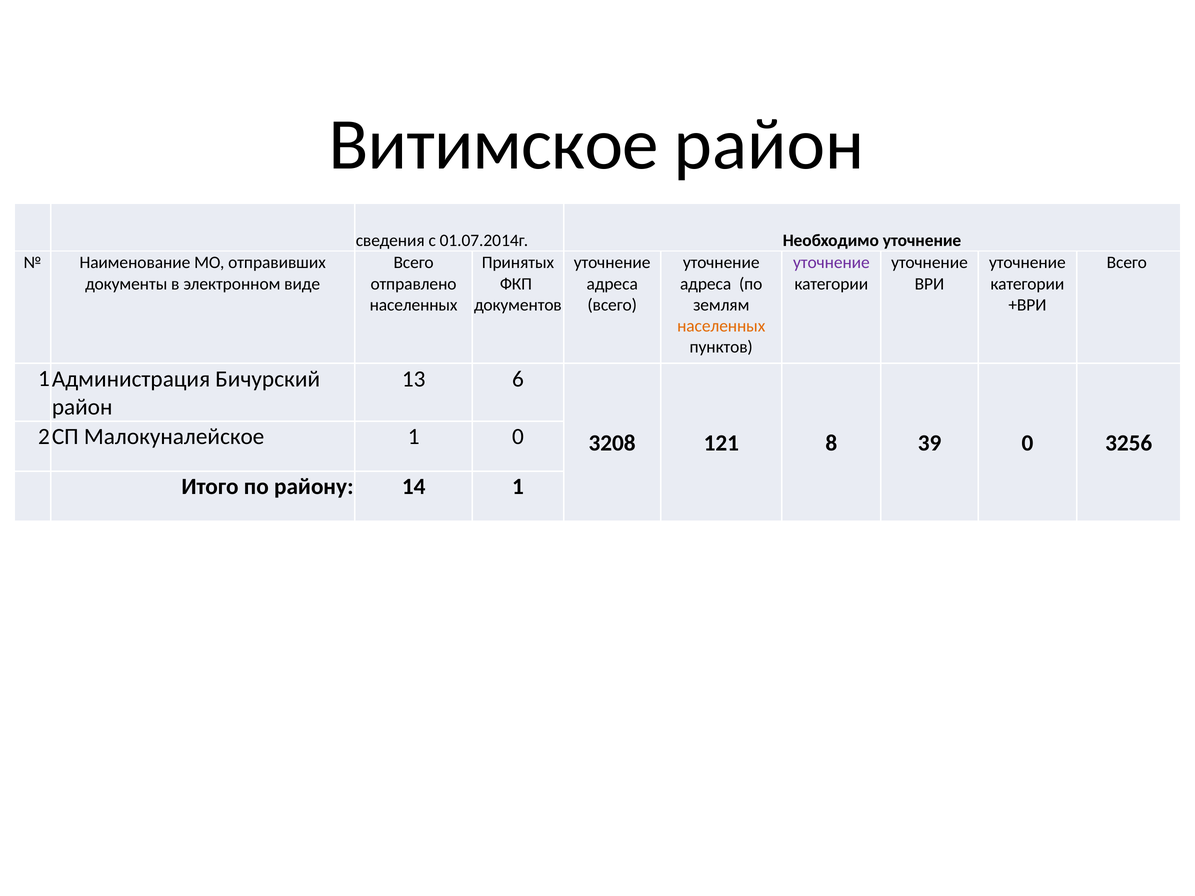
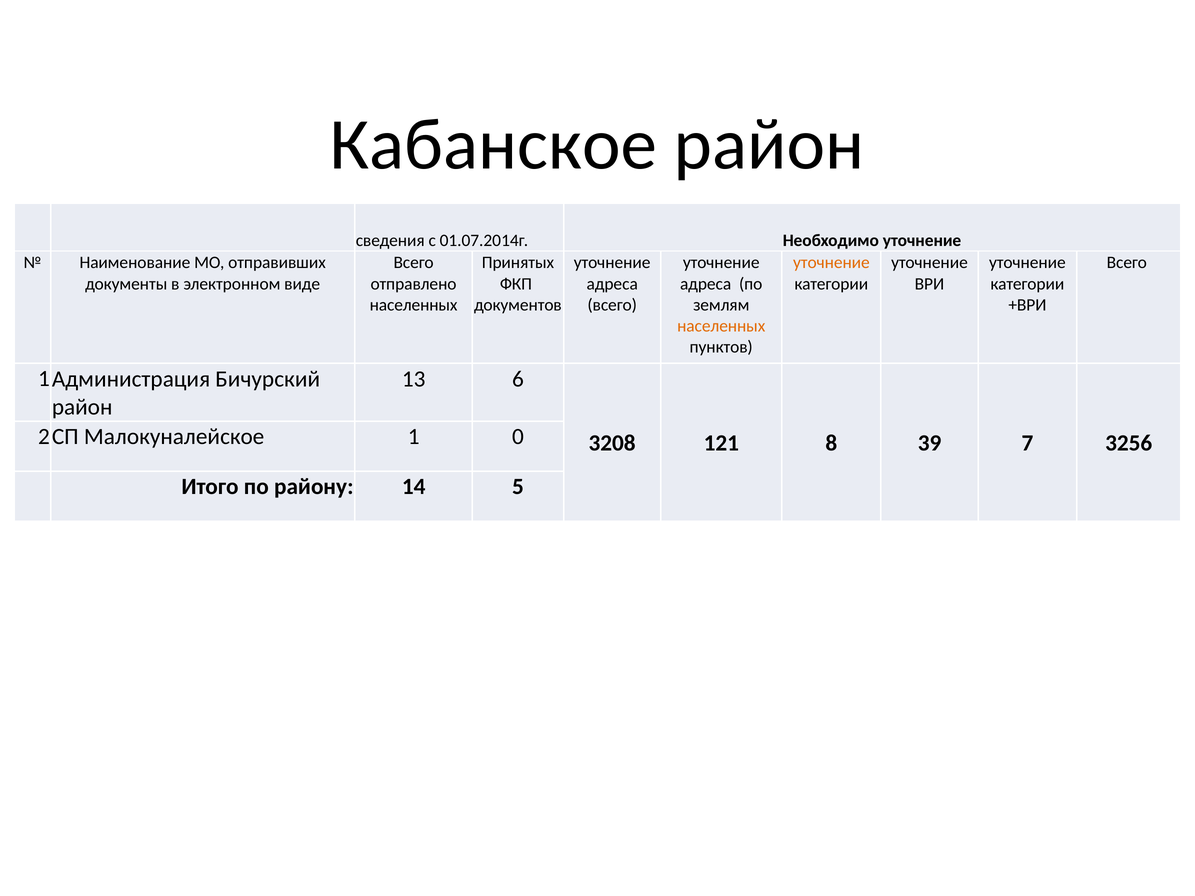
Витимское: Витимское -> Кабанское
уточнение at (831, 263) colour: purple -> orange
39 0: 0 -> 7
14 1: 1 -> 5
